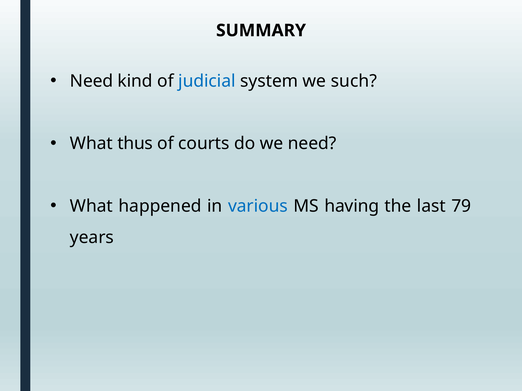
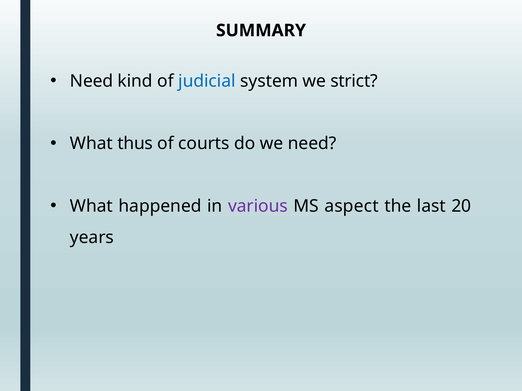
such: such -> strict
various colour: blue -> purple
having: having -> aspect
79: 79 -> 20
